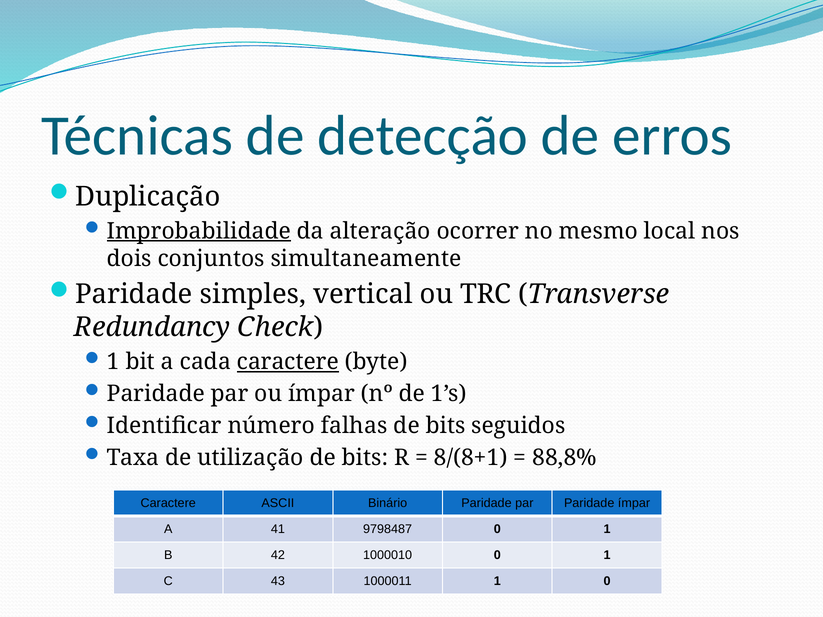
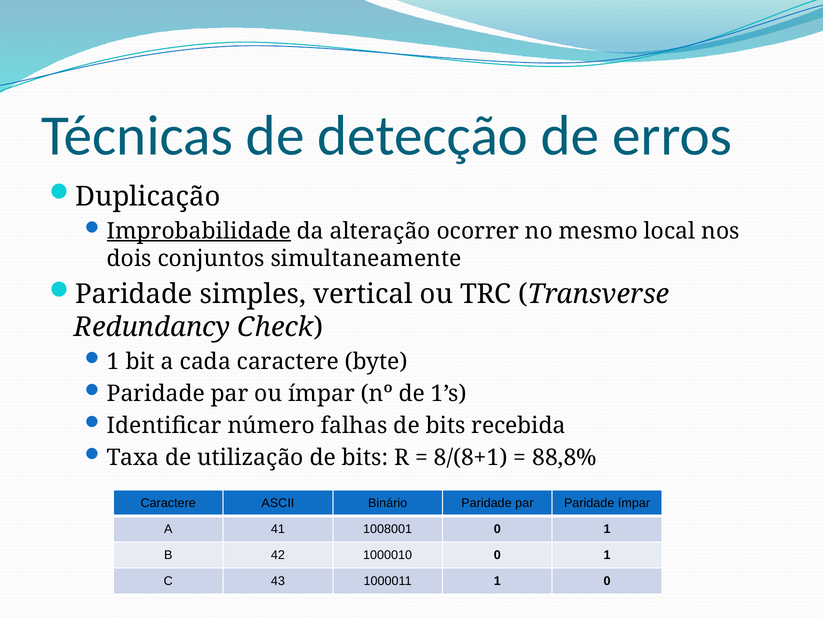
caractere at (288, 362) underline: present -> none
seguidos: seguidos -> recebida
9798487: 9798487 -> 1008001
